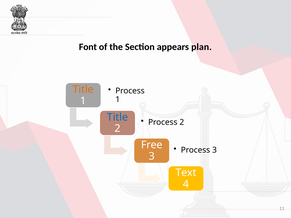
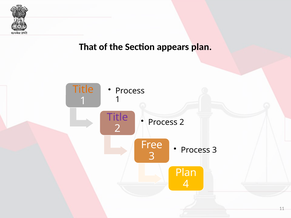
Font: Font -> That
Title at (117, 117) colour: blue -> purple
Text at (186, 173): Text -> Plan
